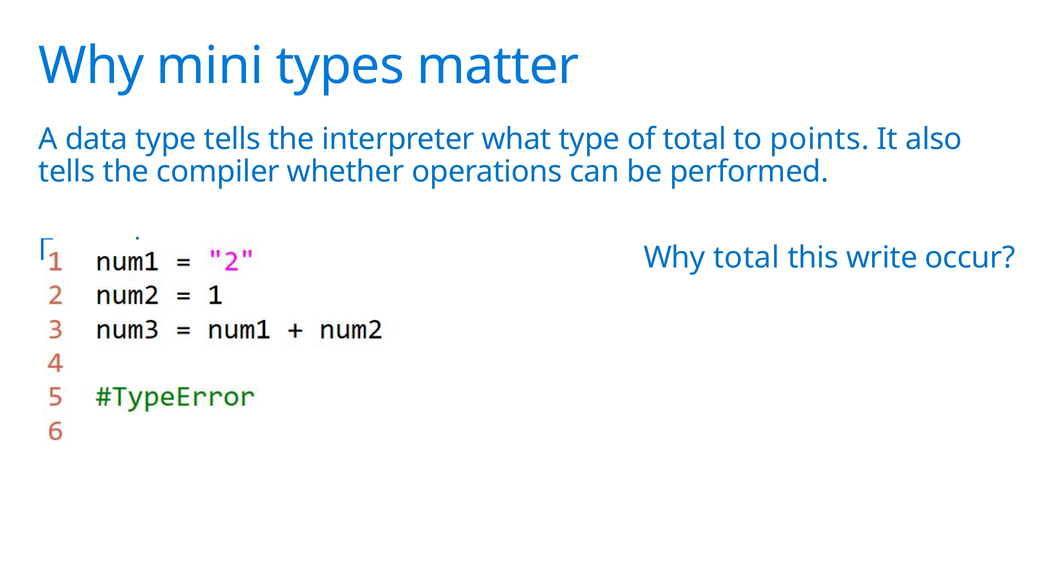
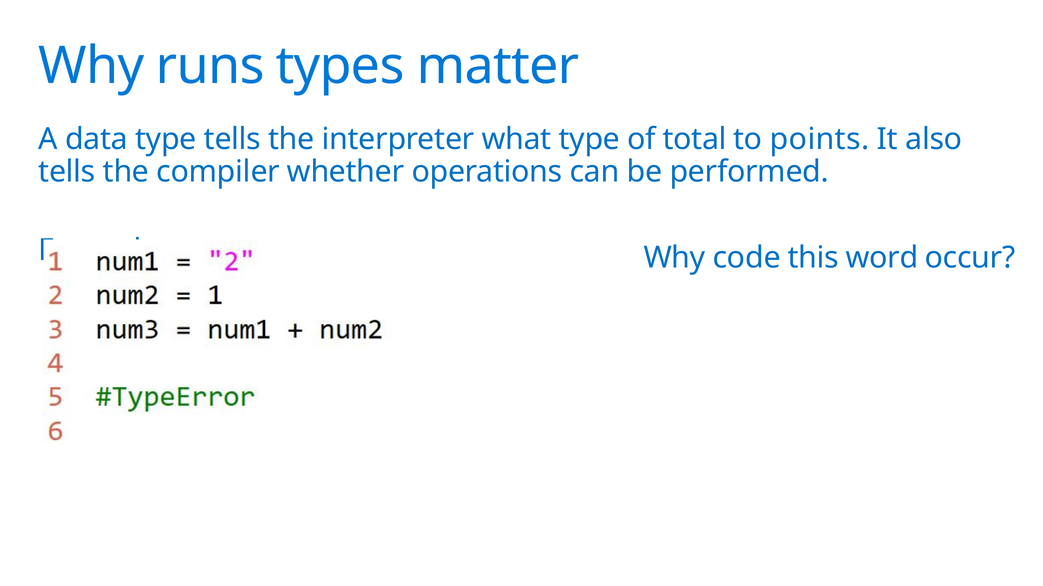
mini: mini -> runs
Why total: total -> code
write: write -> word
